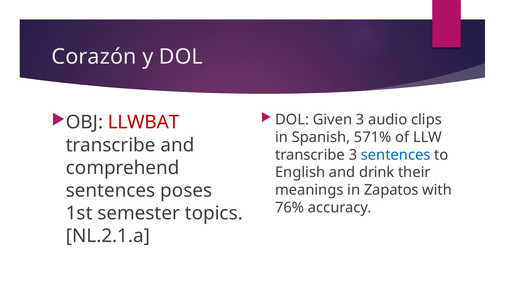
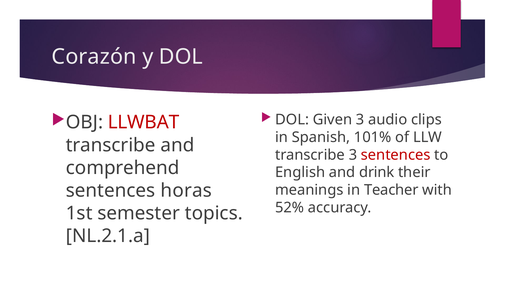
571%: 571% -> 101%
sentences at (396, 155) colour: blue -> red
poses: poses -> horas
Zapatos: Zapatos -> Teacher
76%: 76% -> 52%
